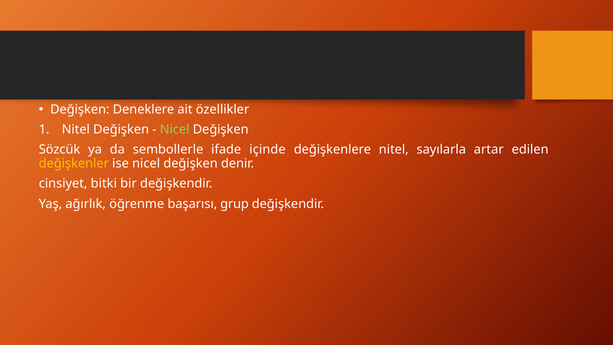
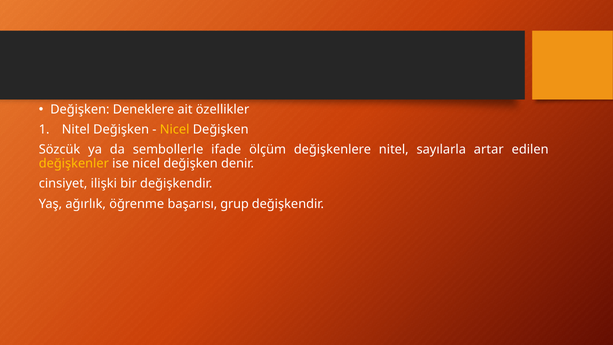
Nicel at (175, 129) colour: light green -> yellow
içinde: içinde -> ölçüm
bitki: bitki -> ilişki
